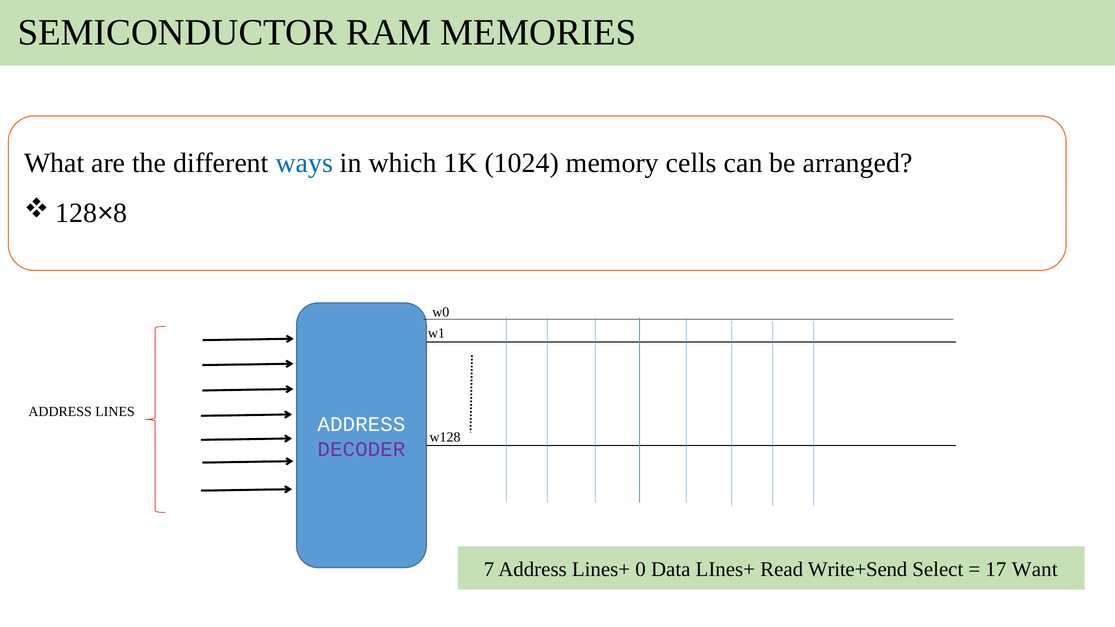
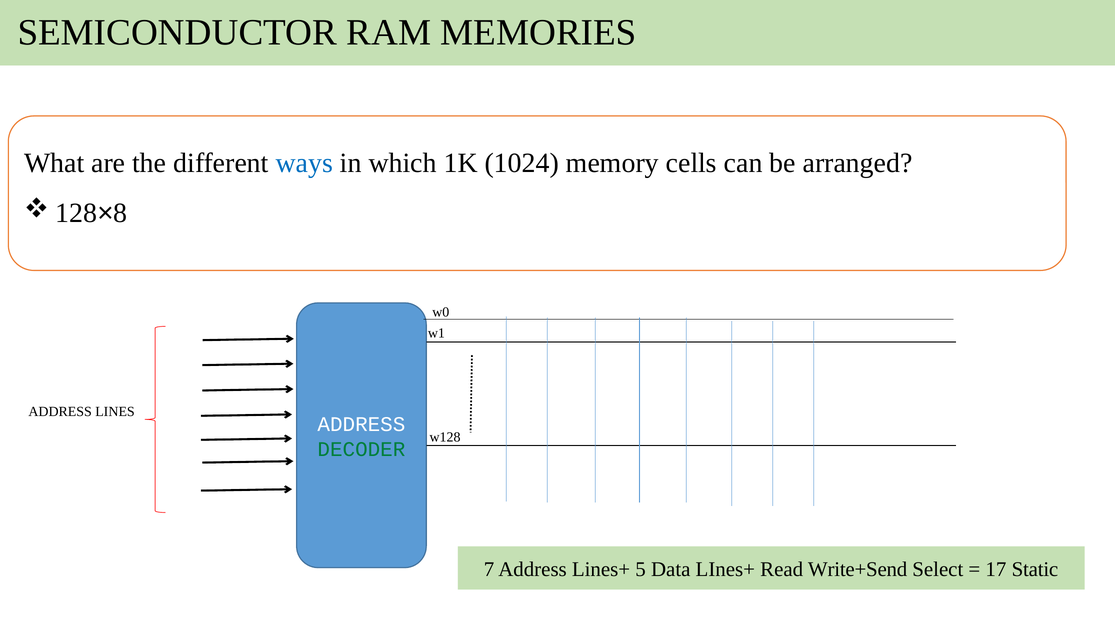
DECODER colour: purple -> green
0: 0 -> 5
Want: Want -> Static
